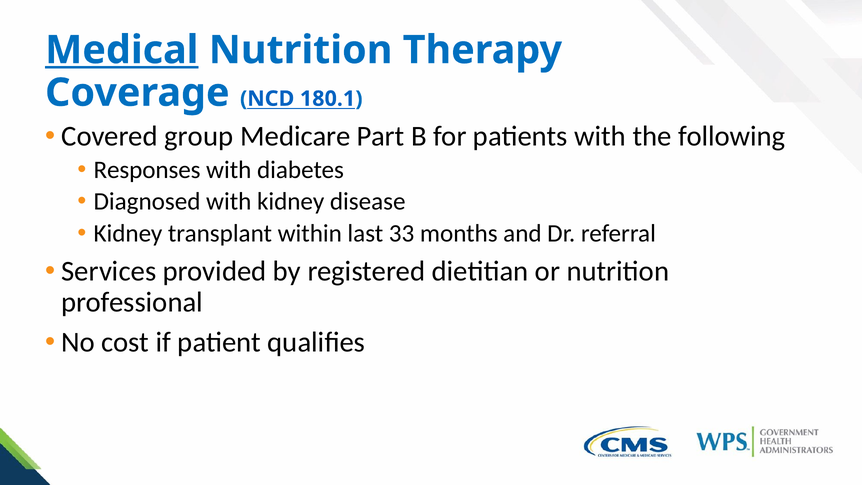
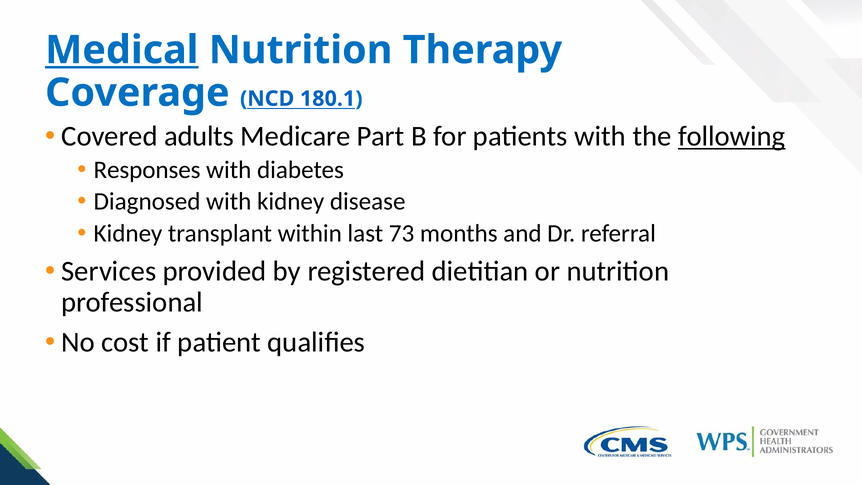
group: group -> adults
following underline: none -> present
33: 33 -> 73
